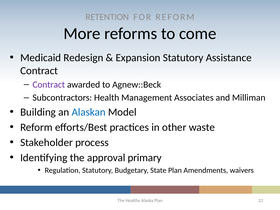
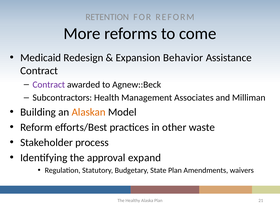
Expansion Statutory: Statutory -> Behavior
Alaskan colour: blue -> orange
primary: primary -> expand
